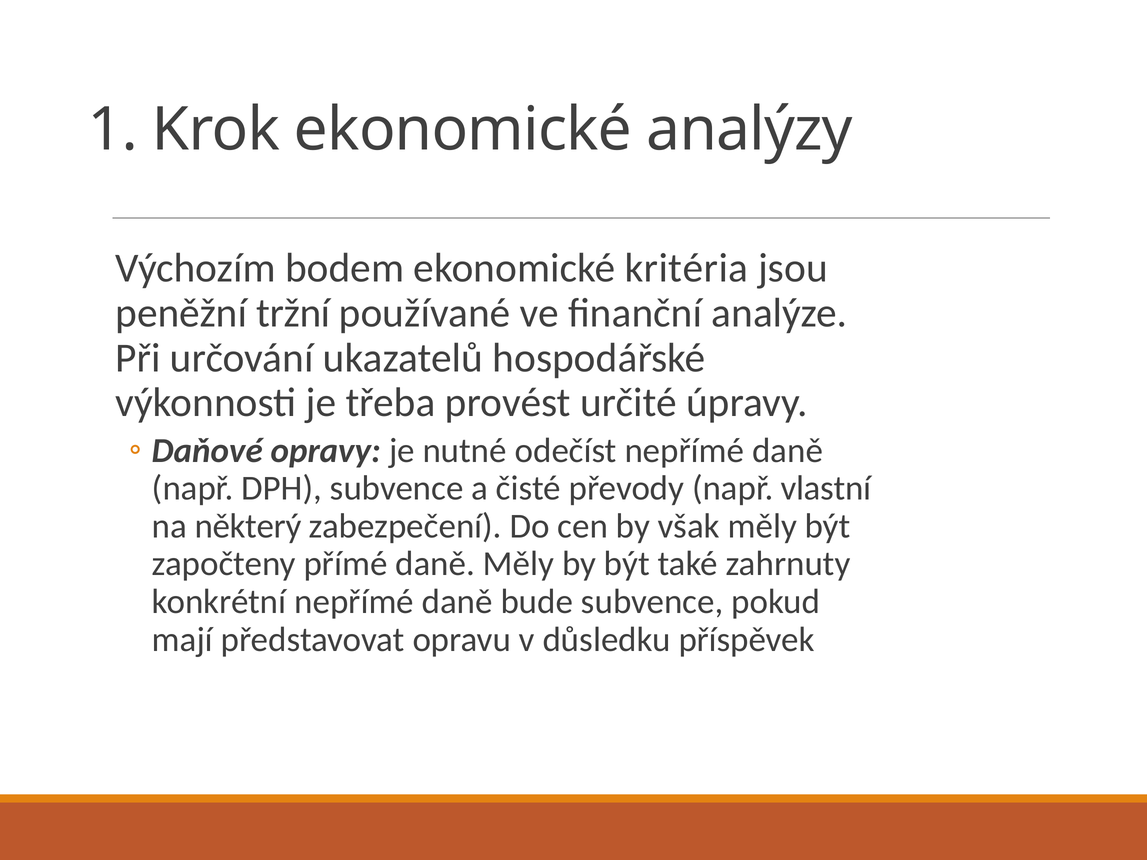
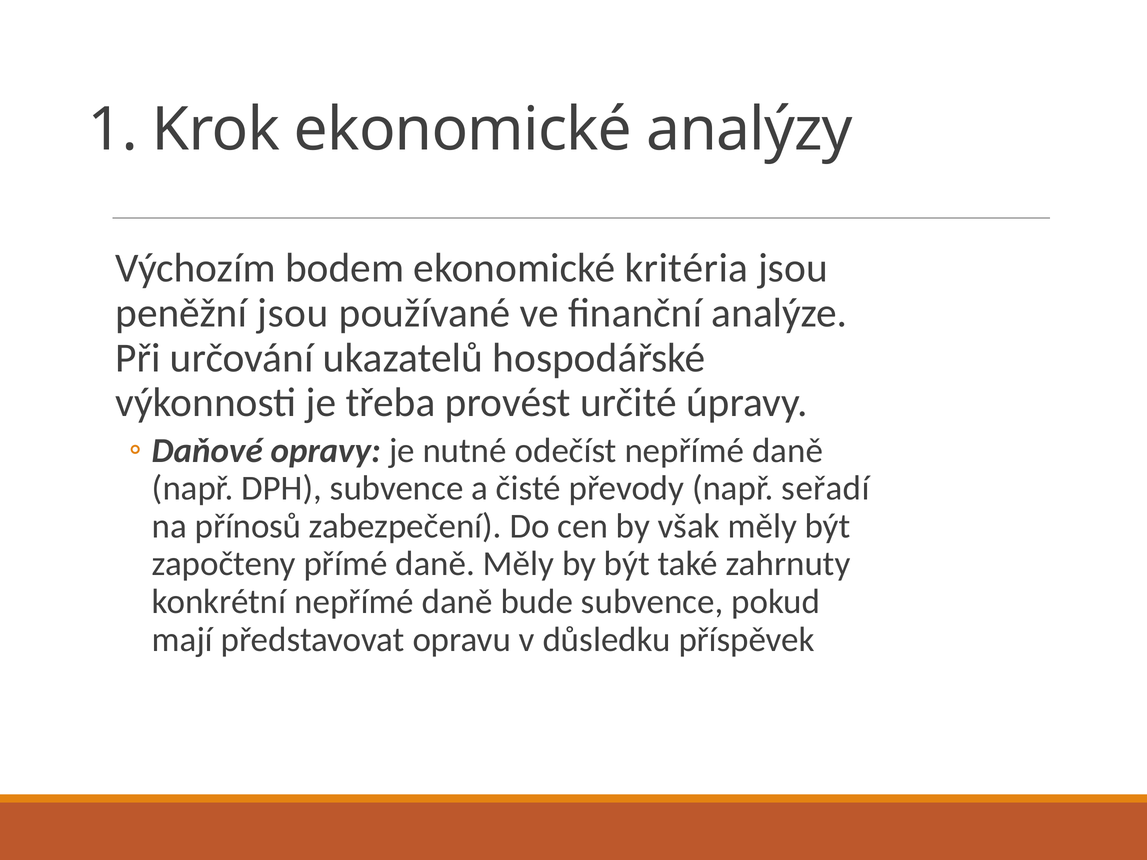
peněžní tržní: tržní -> jsou
vlastní: vlastní -> seřadí
některý: některý -> přínosů
